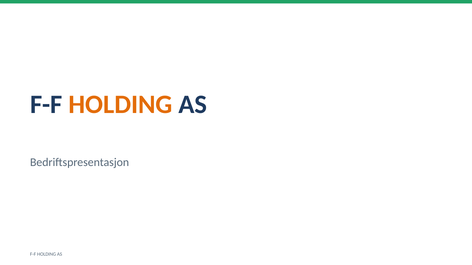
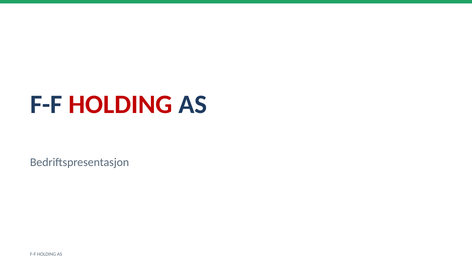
HOLDING at (121, 105) colour: orange -> red
